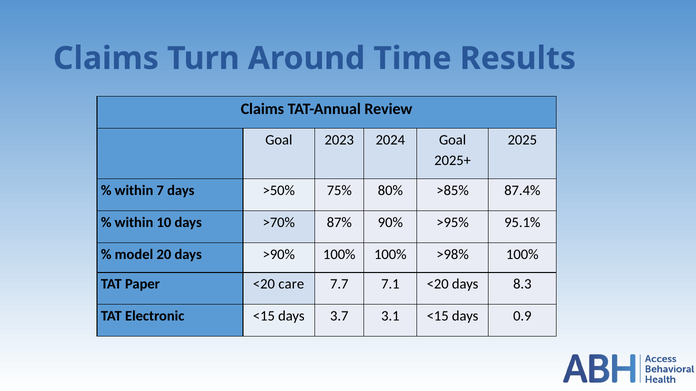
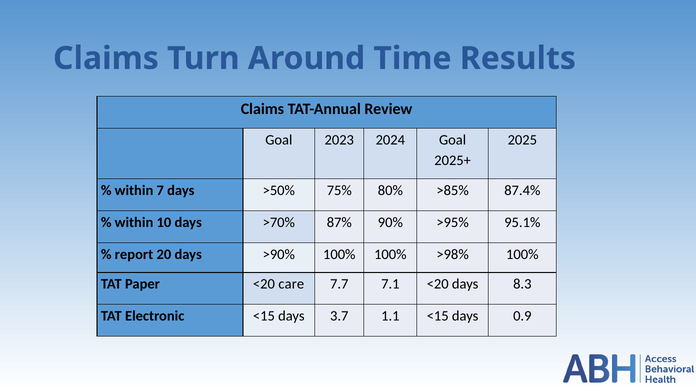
model: model -> report
3.1: 3.1 -> 1.1
